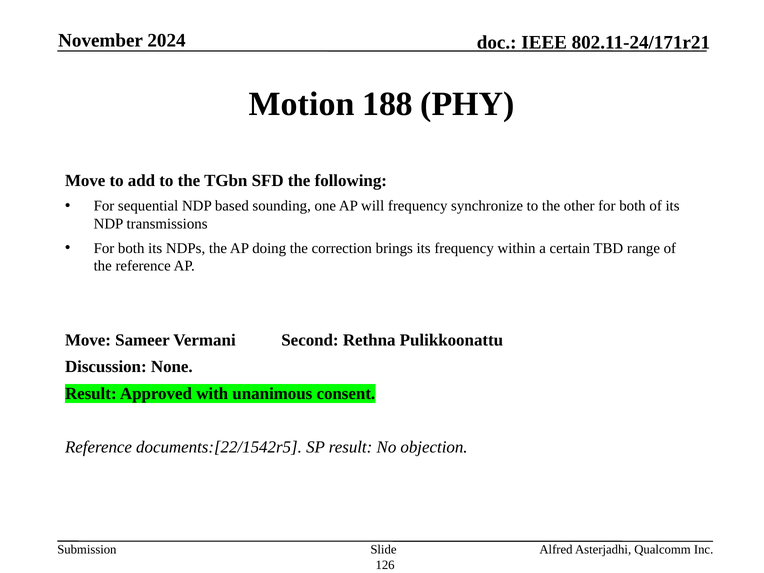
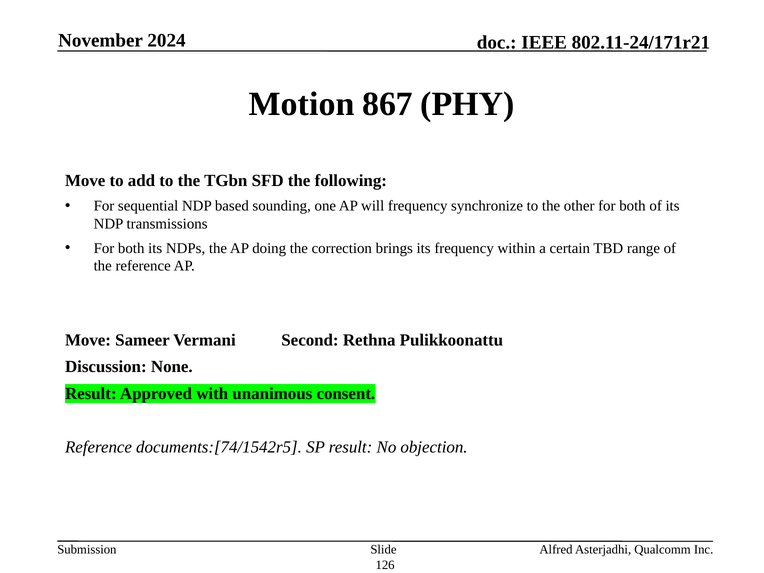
188: 188 -> 867
documents:[22/1542r5: documents:[22/1542r5 -> documents:[74/1542r5
